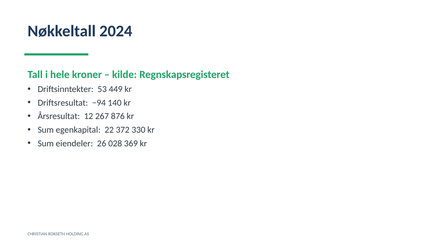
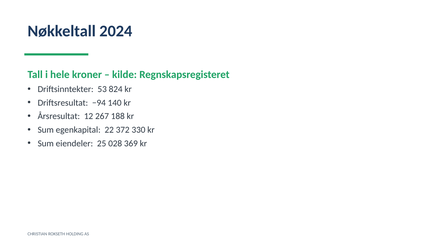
449: 449 -> 824
876: 876 -> 188
26: 26 -> 25
